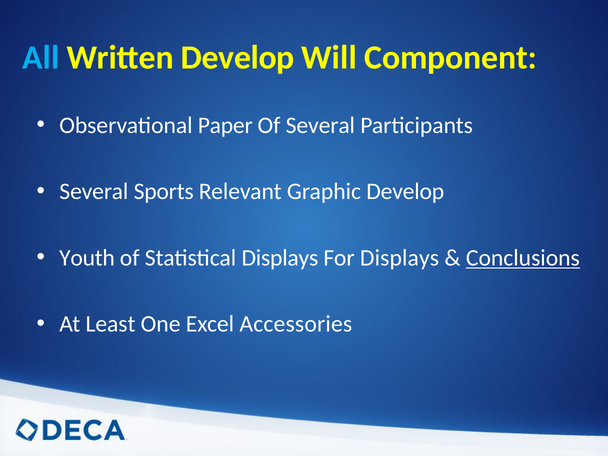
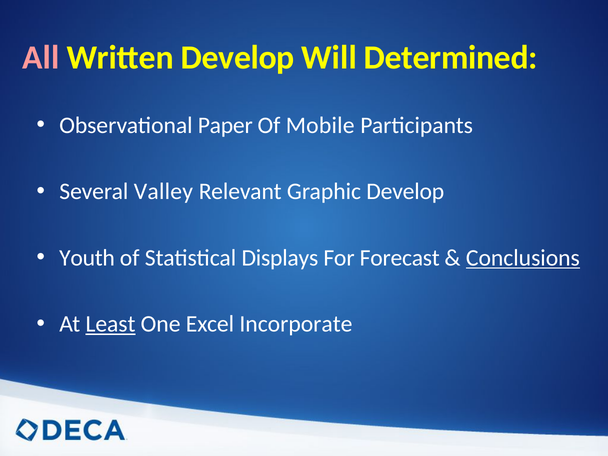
All colour: light blue -> pink
Component: Component -> Determined
Of Several: Several -> Mobile
Sports: Sports -> Valley
For Displays: Displays -> Forecast
Least underline: none -> present
Accessories: Accessories -> Incorporate
